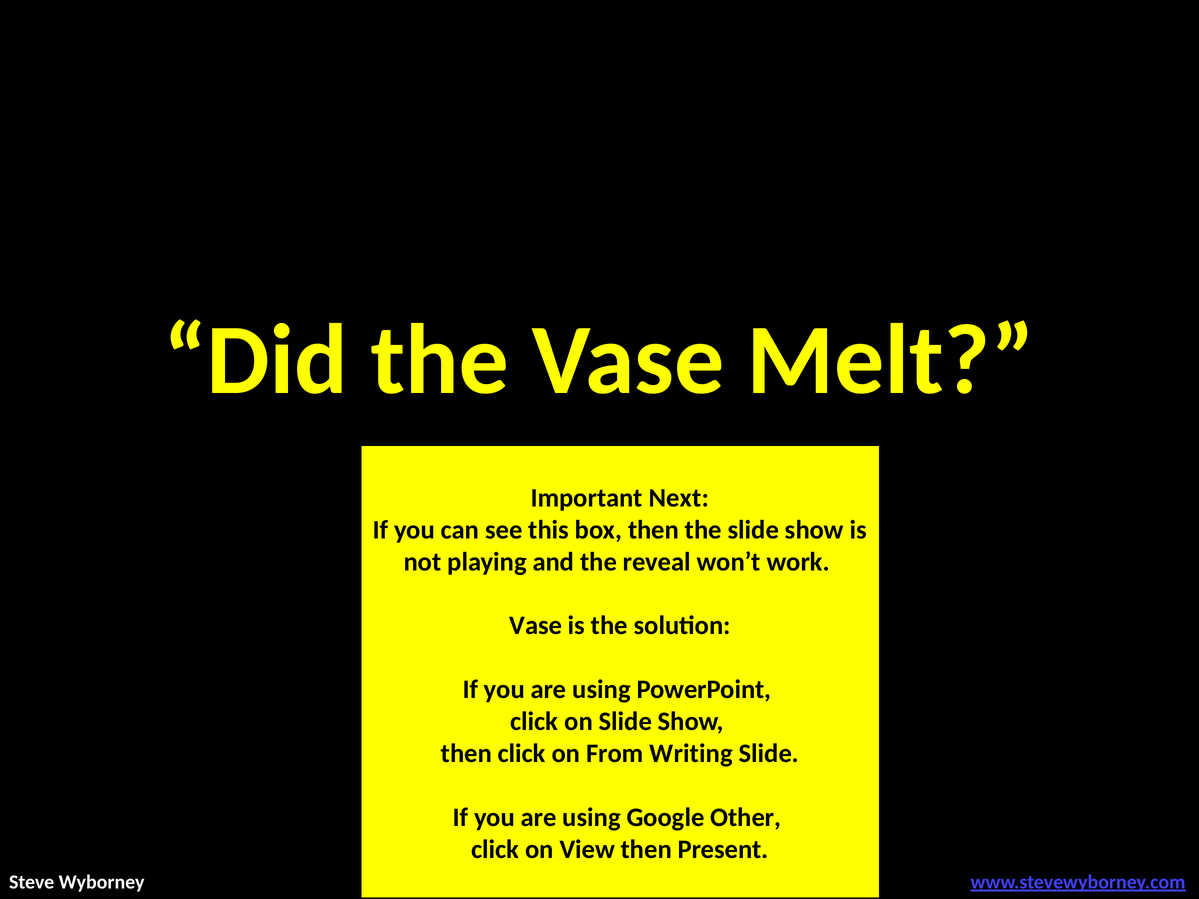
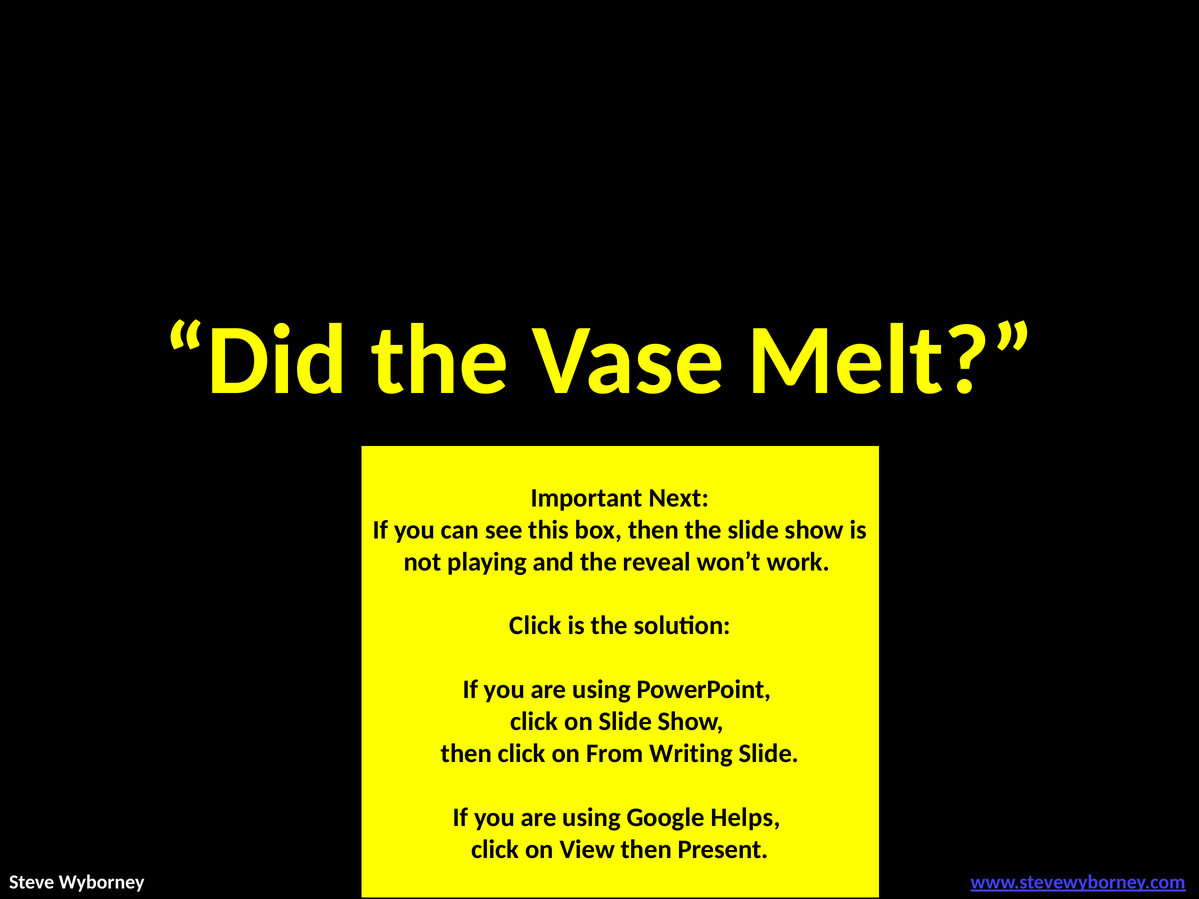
Vase at (536, 626): Vase -> Click
Other: Other -> Helps
